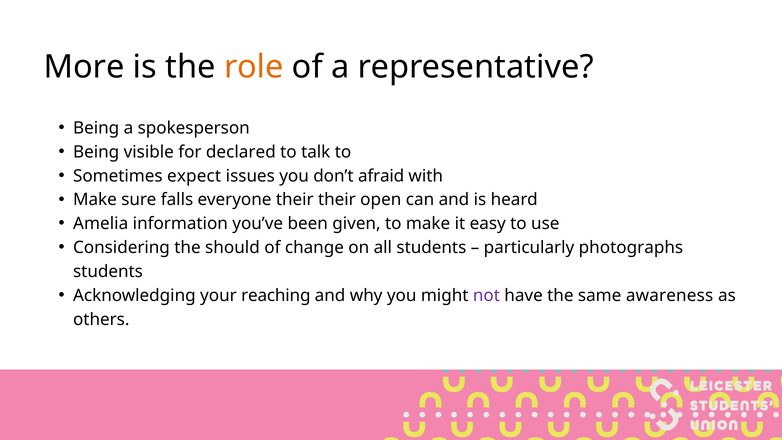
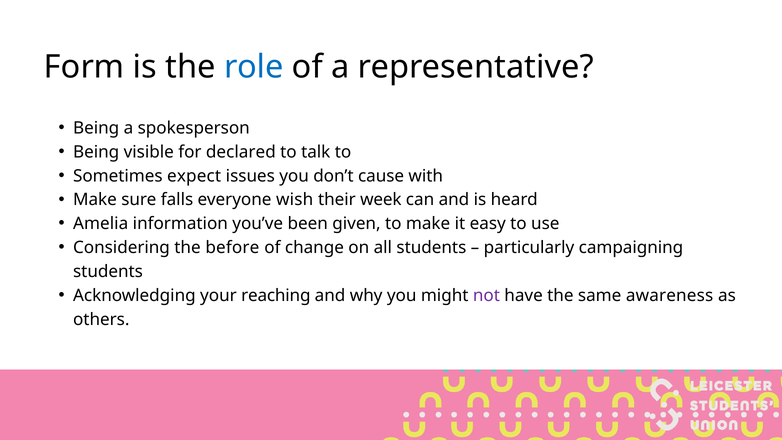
More: More -> Form
role colour: orange -> blue
afraid: afraid -> cause
everyone their: their -> wish
open: open -> week
should: should -> before
photographs: photographs -> campaigning
